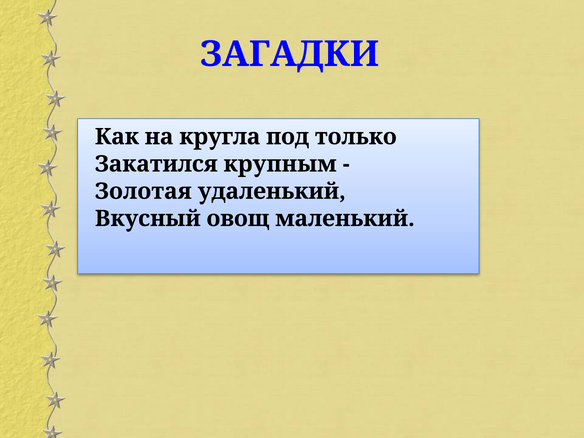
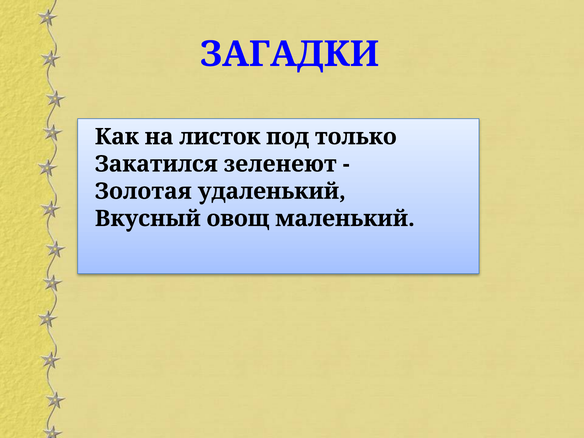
кругла: кругла -> листок
крупным: крупным -> зеленеют
